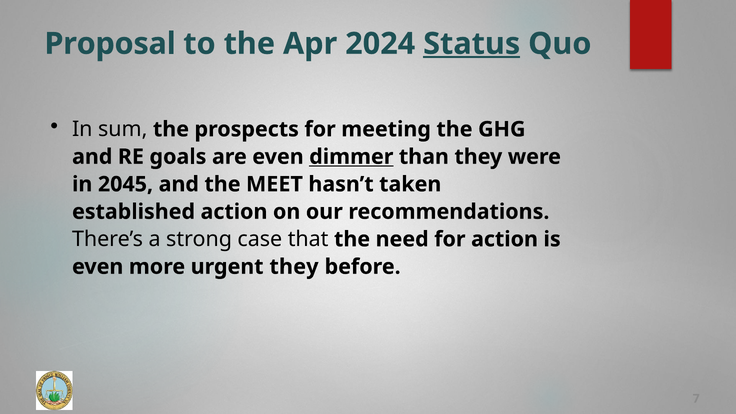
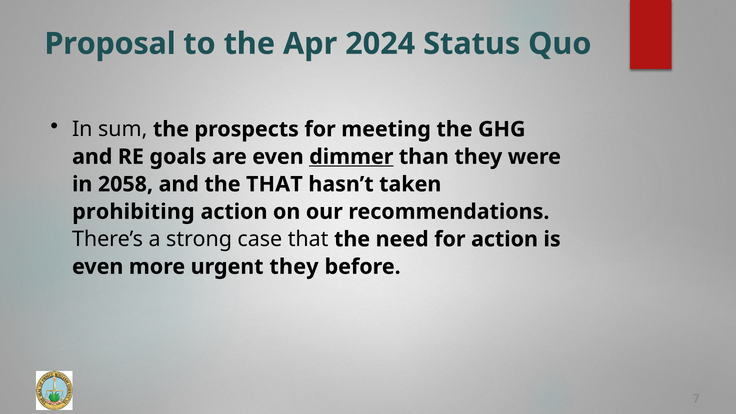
Status underline: present -> none
2045: 2045 -> 2058
the MEET: MEET -> THAT
established: established -> prohibiting
